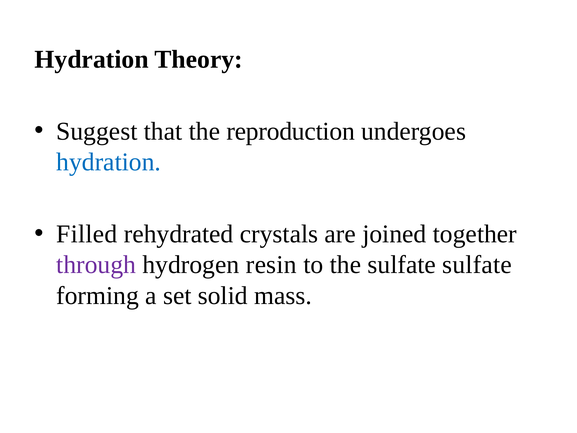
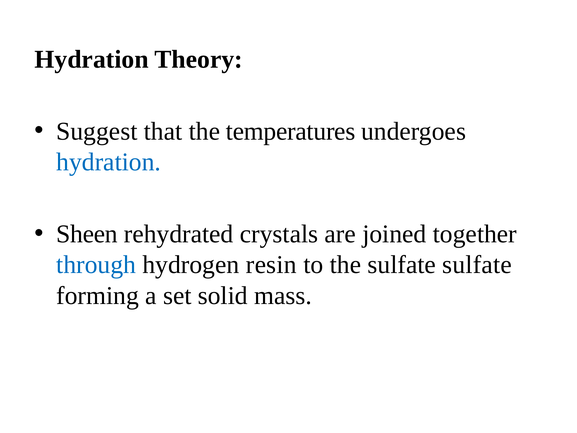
reproduction: reproduction -> temperatures
Filled: Filled -> Sheen
through colour: purple -> blue
